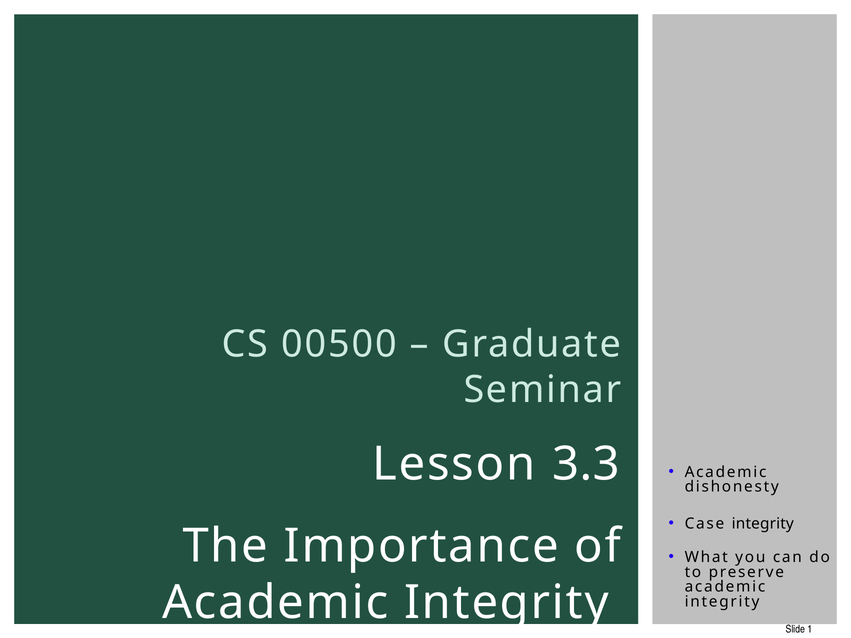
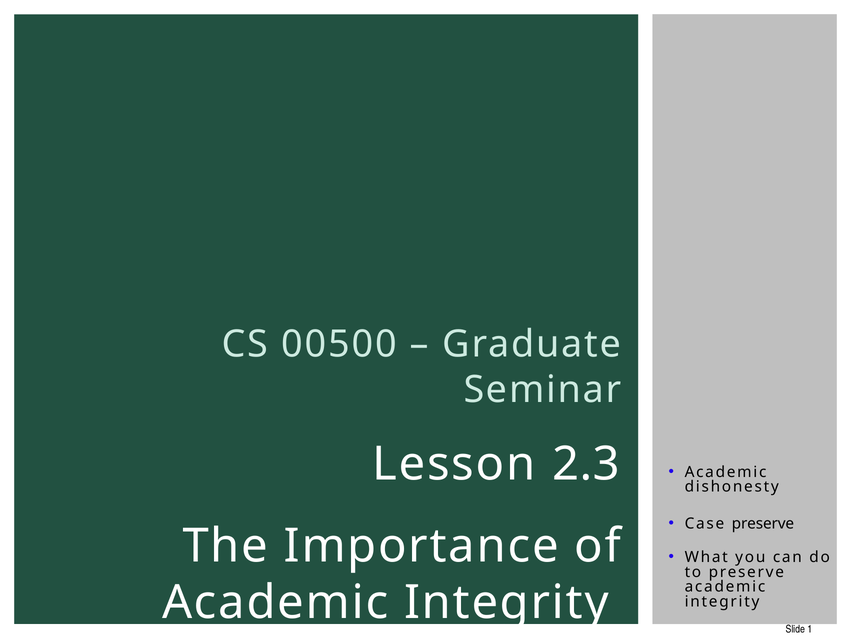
3.3: 3.3 -> 2.3
Case integrity: integrity -> preserve
